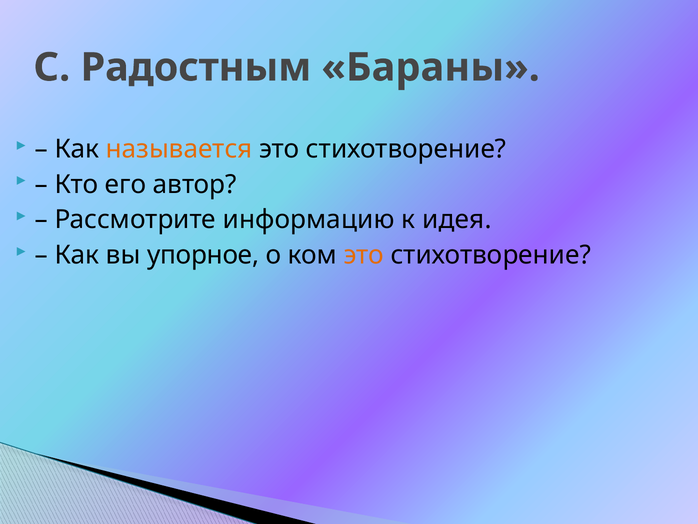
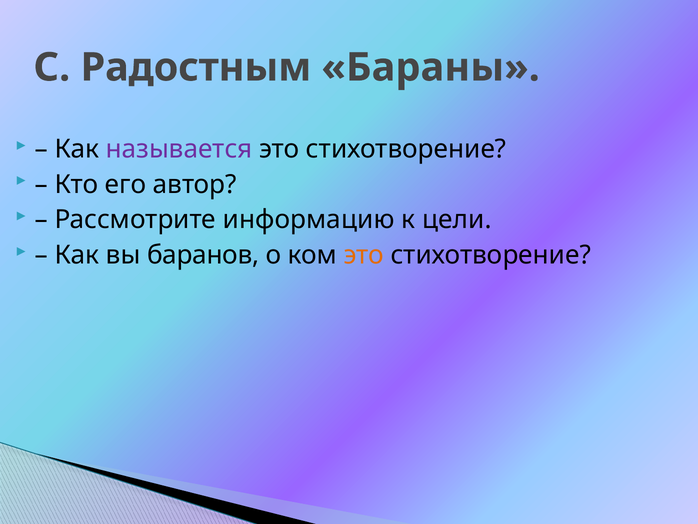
называется colour: orange -> purple
идея: идея -> цели
упорное: упорное -> баранов
